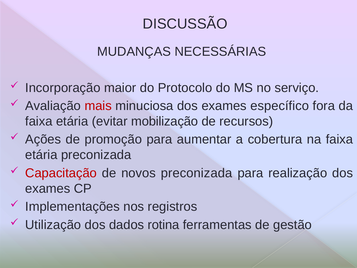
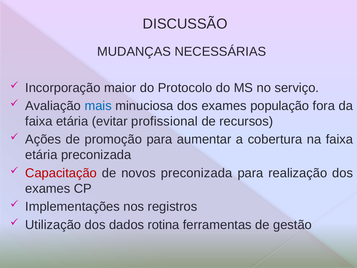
mais colour: red -> blue
específico: específico -> população
mobilização: mobilização -> profissional
